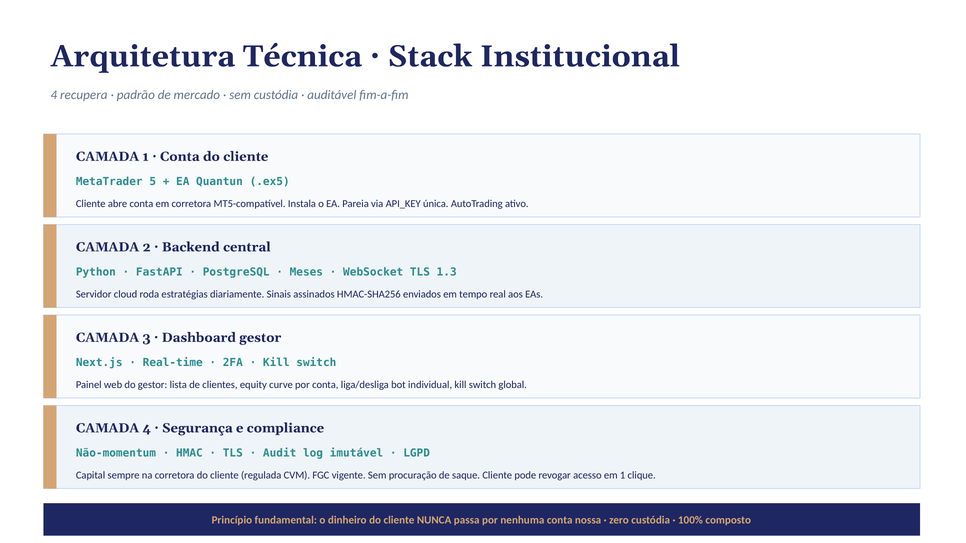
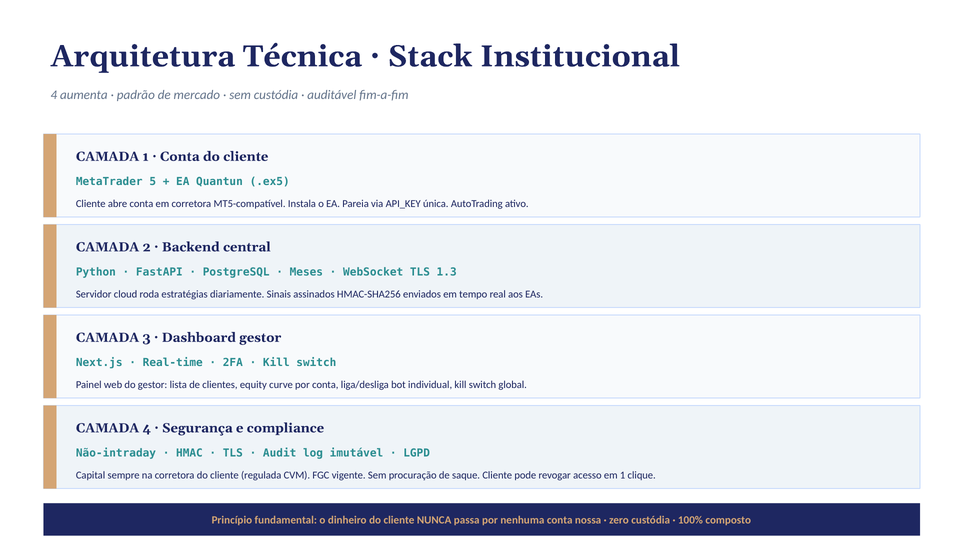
recupera: recupera -> aumenta
Não-momentum: Não-momentum -> Não-intraday
